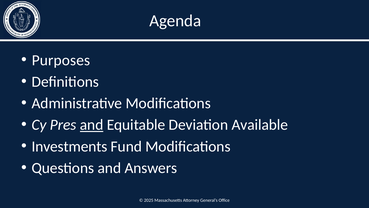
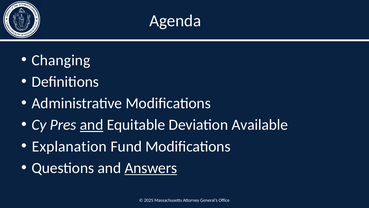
Purposes: Purposes -> Changing
Investments: Investments -> Explanation
Answers underline: none -> present
